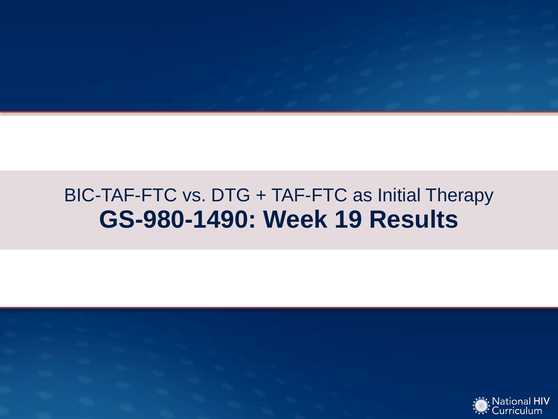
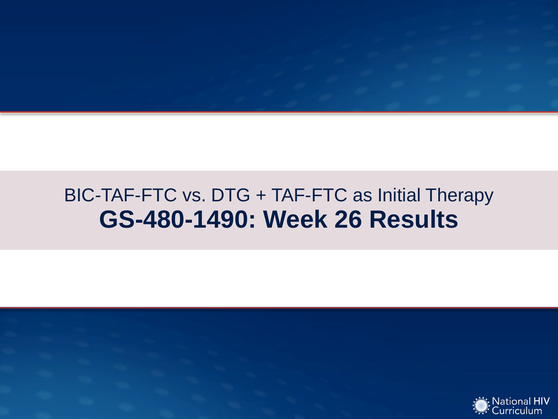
GS-980-1490: GS-980-1490 -> GS-480-1490
19: 19 -> 26
